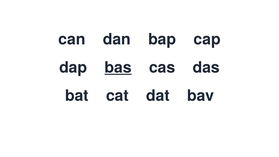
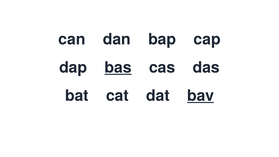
bav underline: none -> present
